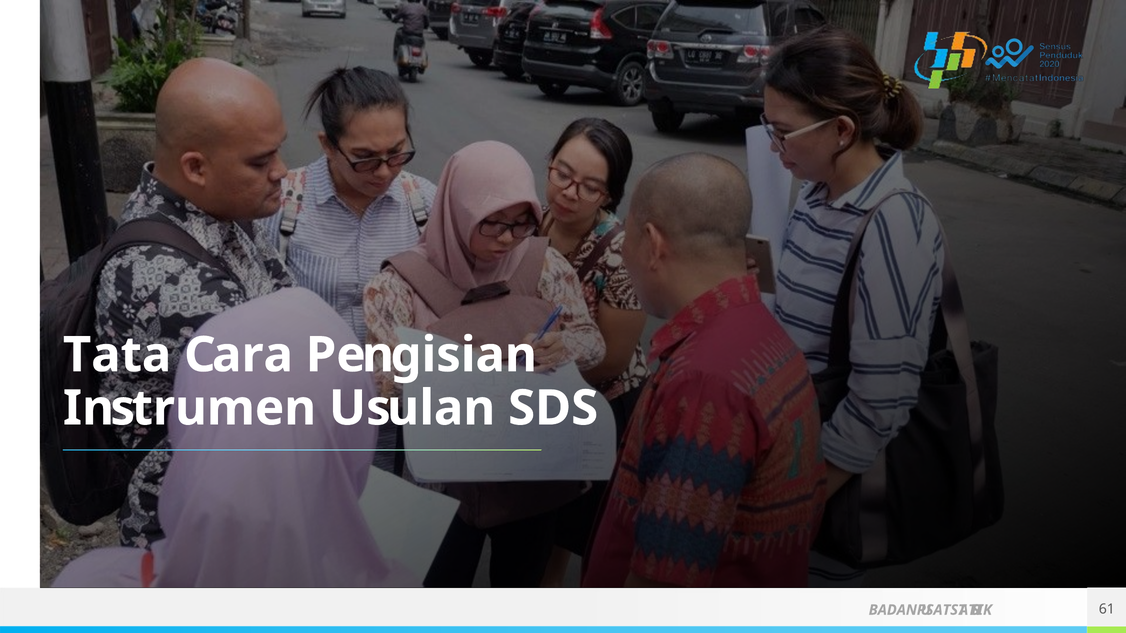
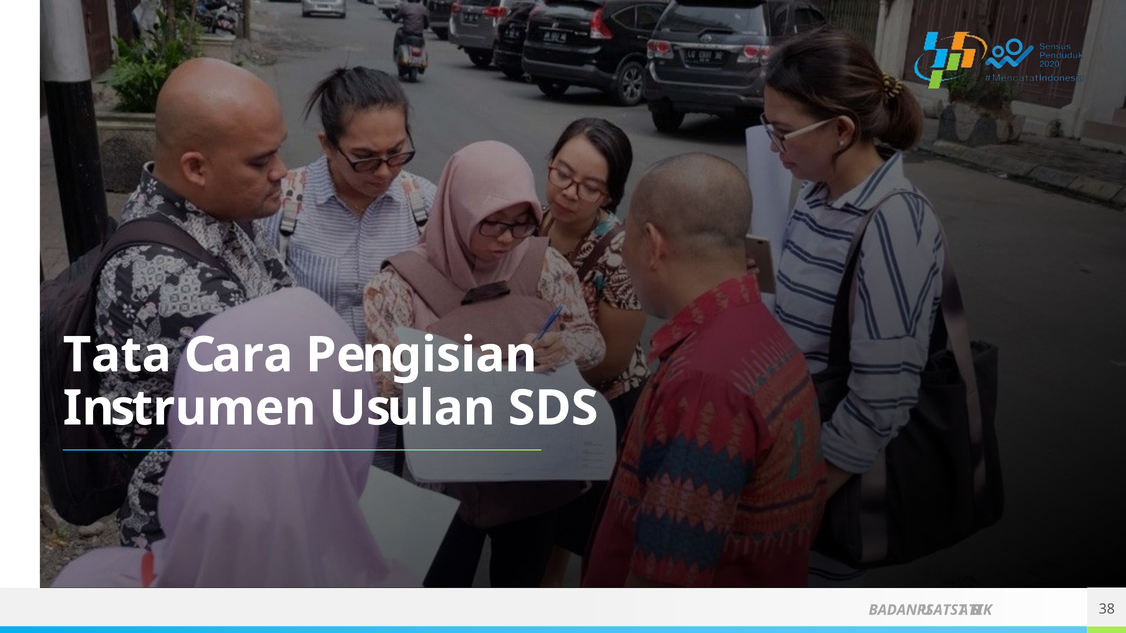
61: 61 -> 38
